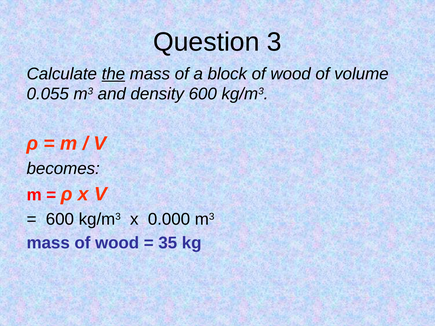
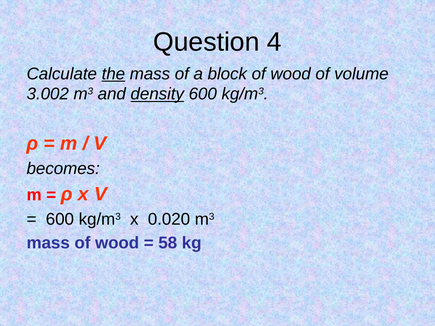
3: 3 -> 4
0.055: 0.055 -> 3.002
density underline: none -> present
0.000: 0.000 -> 0.020
35: 35 -> 58
